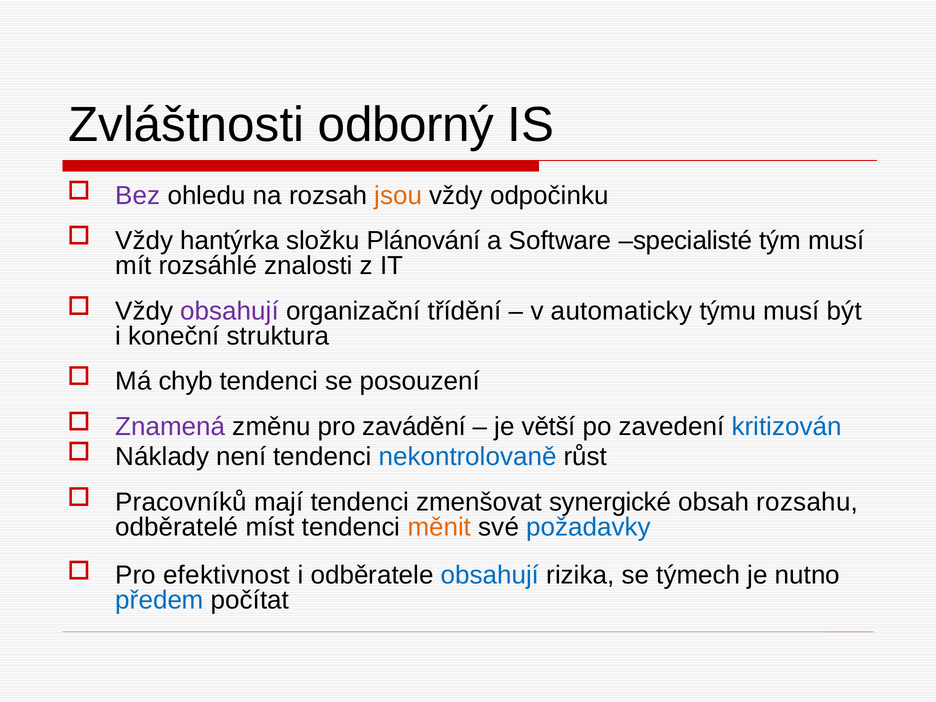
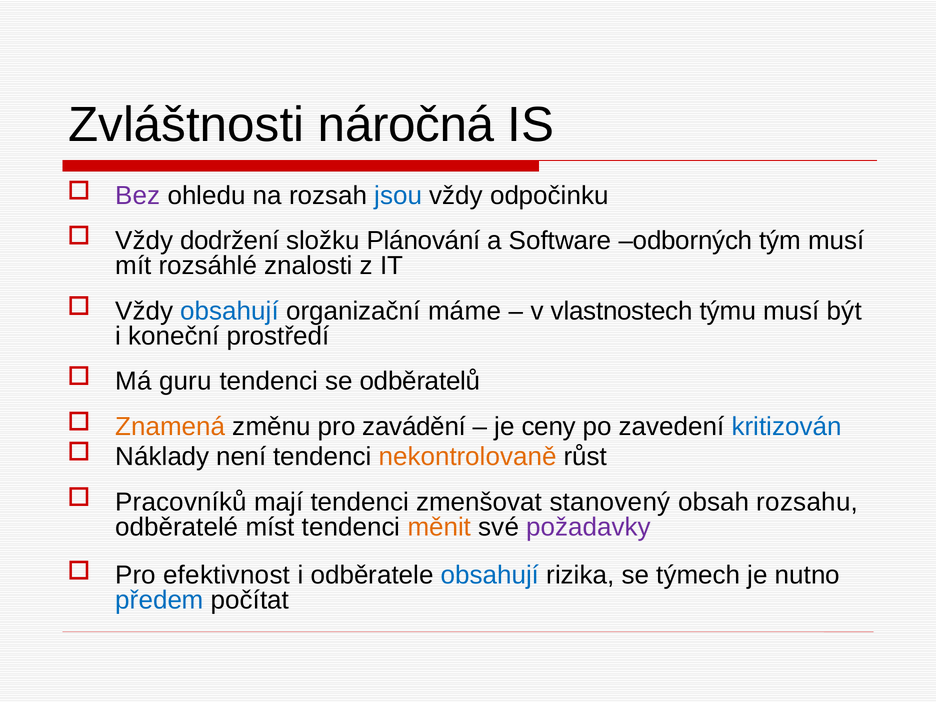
odborný: odborný -> náročná
jsou colour: orange -> blue
hantýrka: hantýrka -> dodržení
specialisté: specialisté -> odborných
obsahují at (230, 311) colour: purple -> blue
třídění: třídění -> máme
automaticky: automaticky -> vlastnostech
struktura: struktura -> prostředí
chyb: chyb -> guru
posouzení: posouzení -> odběratelů
Znamená colour: purple -> orange
větší: větší -> ceny
nekontrolovaně colour: blue -> orange
synergické: synergické -> stanovený
požadavky colour: blue -> purple
